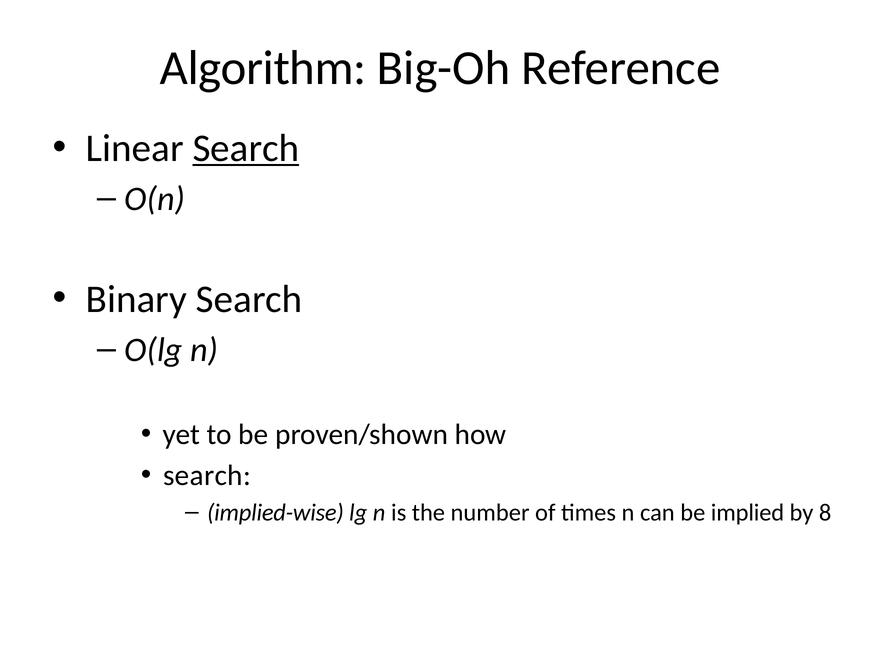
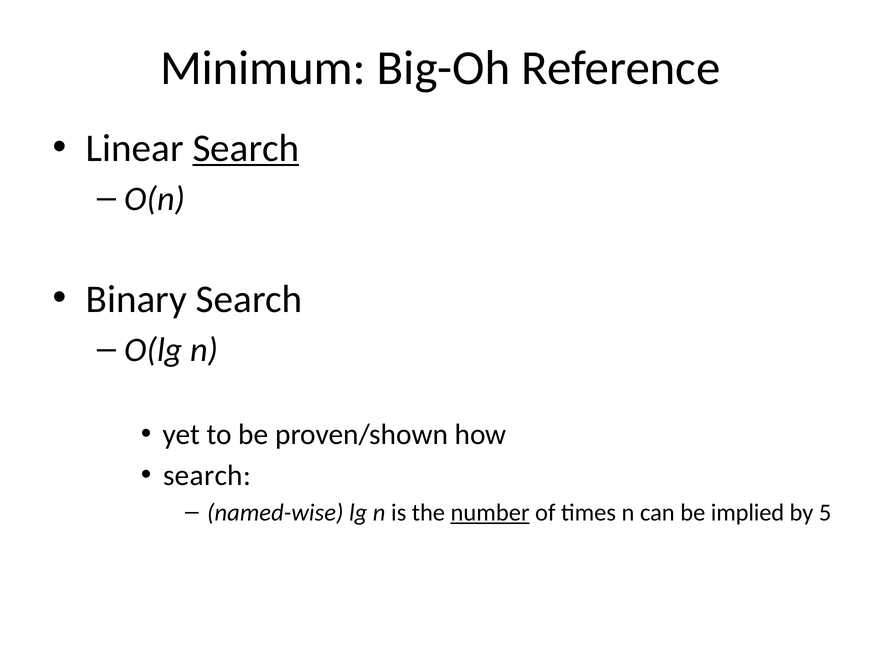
Algorithm: Algorithm -> Minimum
implied-wise: implied-wise -> named-wise
number underline: none -> present
8: 8 -> 5
